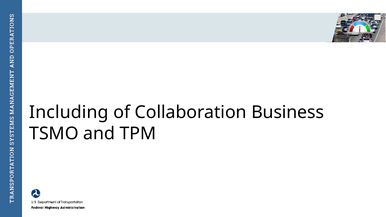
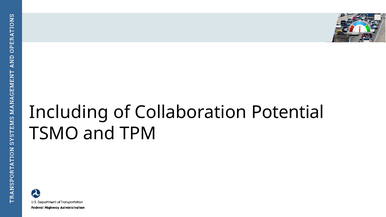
Business: Business -> Potential
